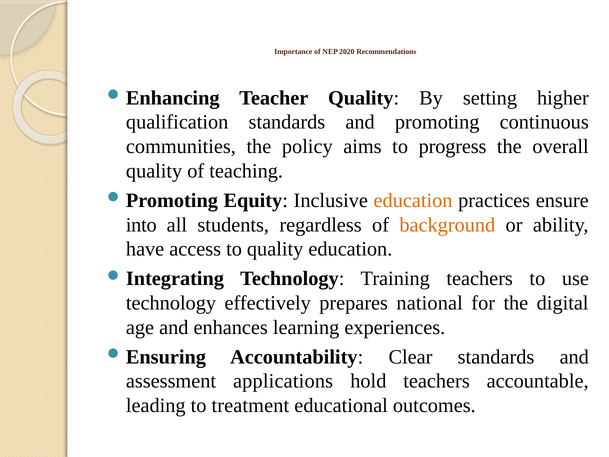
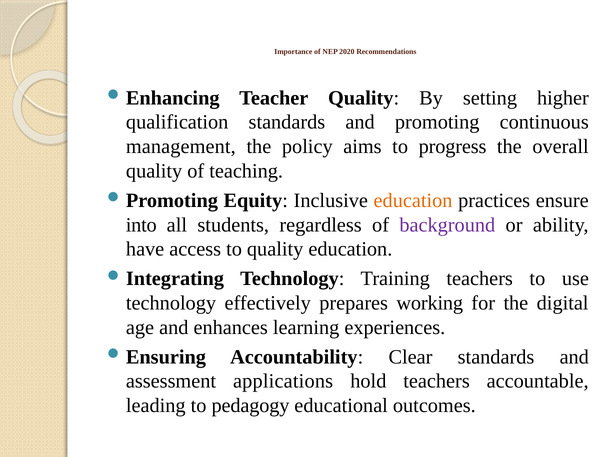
communities: communities -> management
background colour: orange -> purple
national: national -> working
treatment: treatment -> pedagogy
